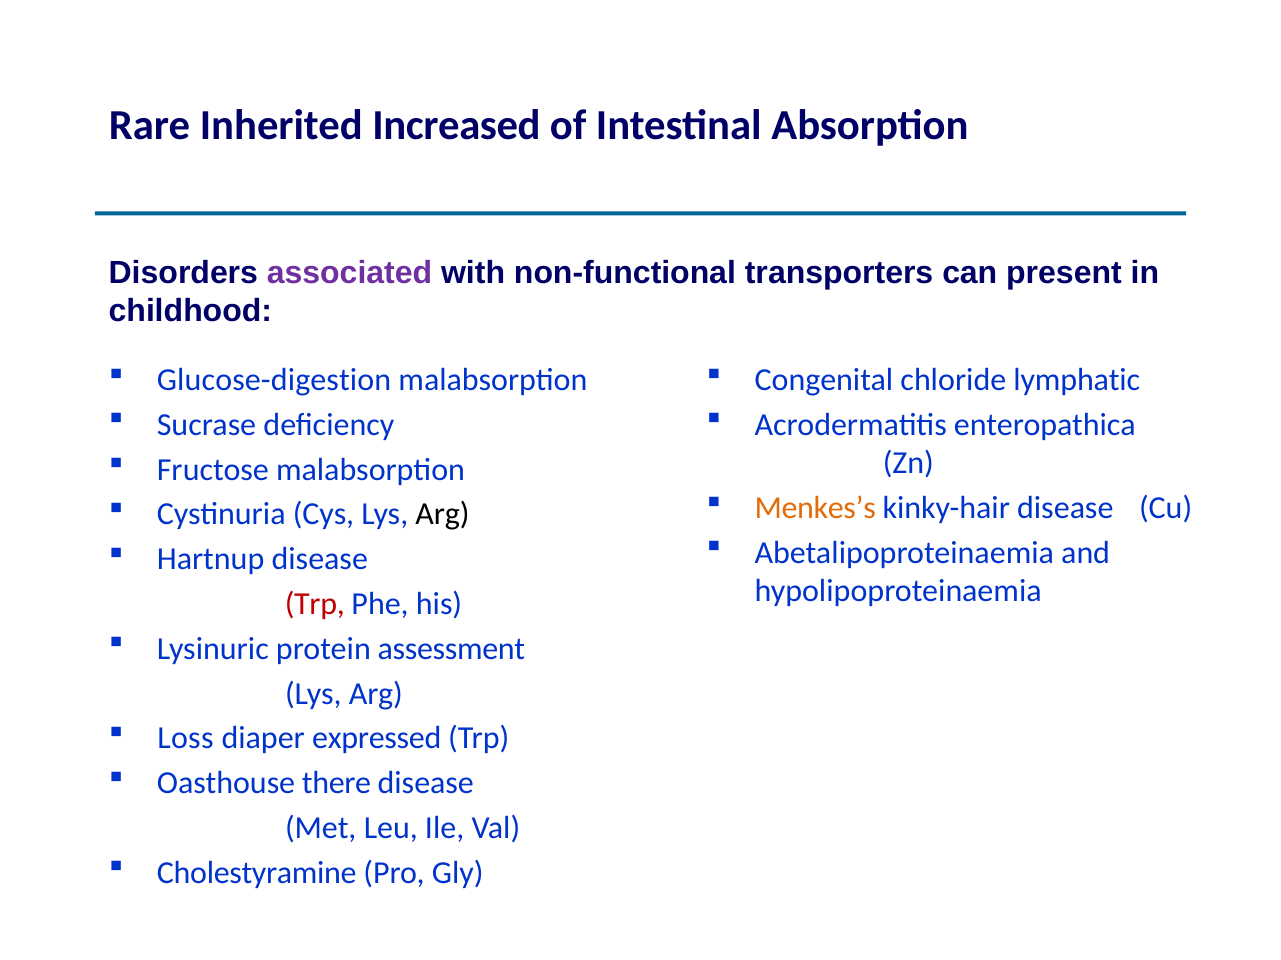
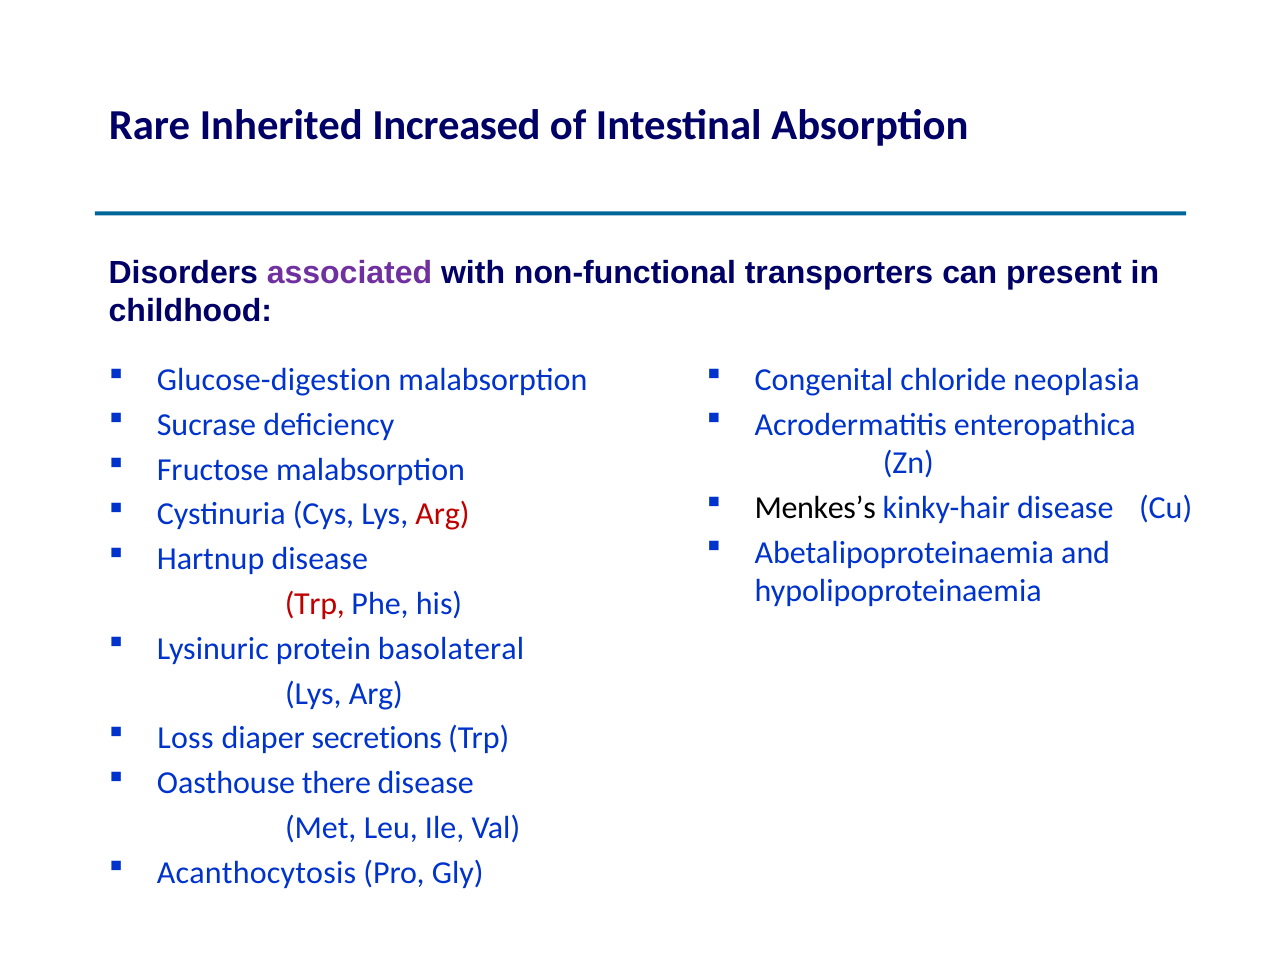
lymphatic: lymphatic -> neoplasia
Menkes’s colour: orange -> black
Arg at (443, 515) colour: black -> red
assessment: assessment -> basolateral
expressed: expressed -> secretions
Cholestyramine: Cholestyramine -> Acanthocytosis
